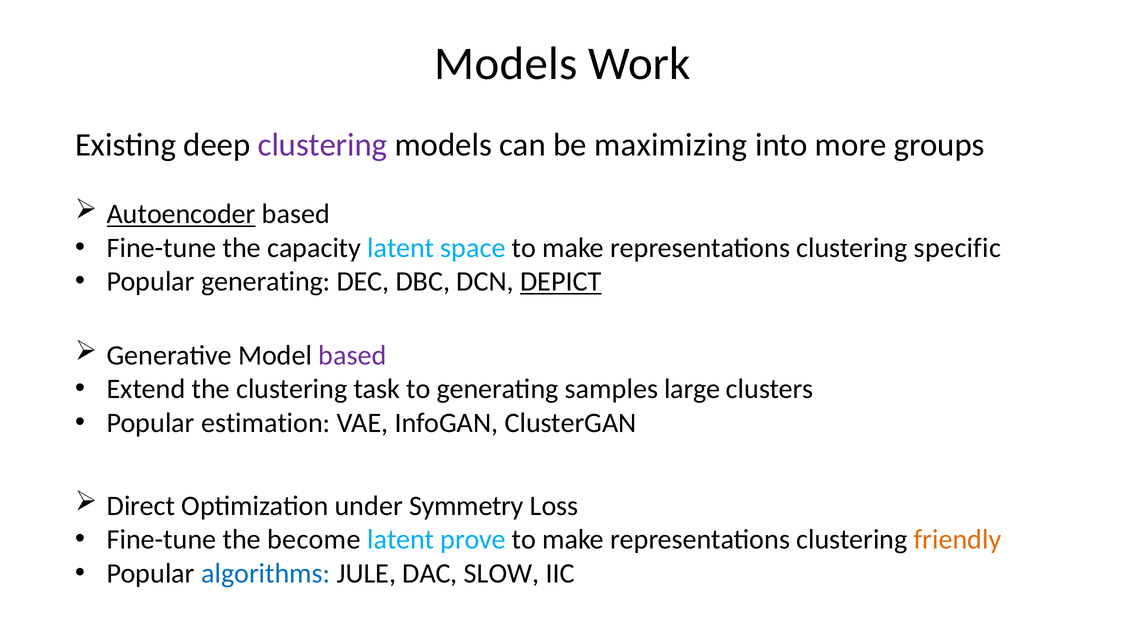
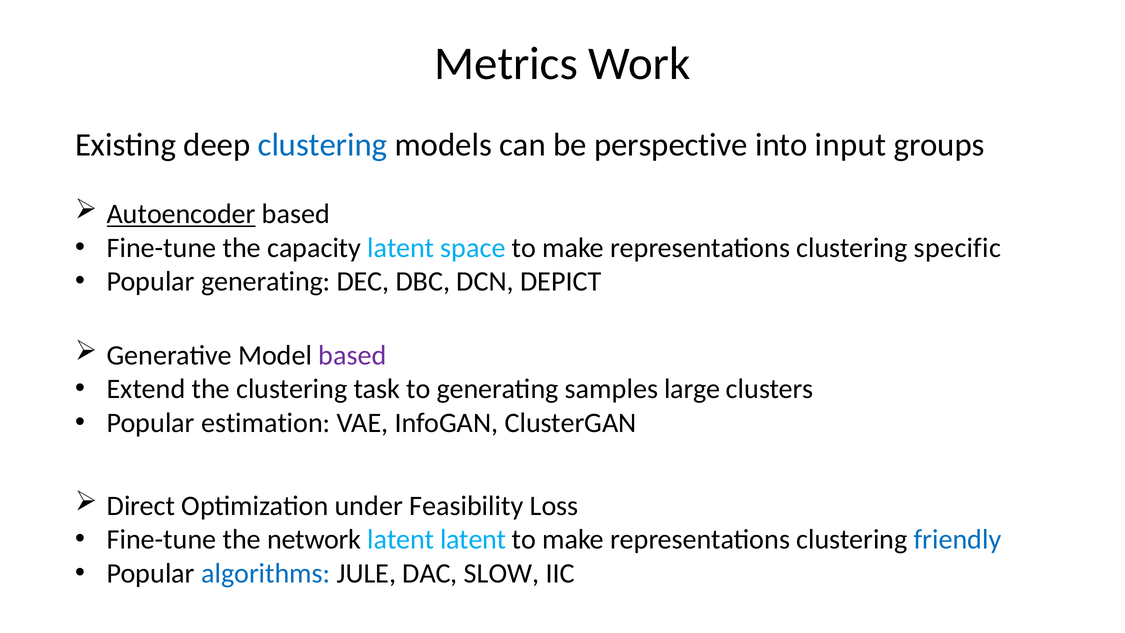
Models at (506, 64): Models -> Metrics
clustering at (323, 145) colour: purple -> blue
maximizing: maximizing -> perspective
more: more -> input
DEPICT underline: present -> none
Symmetry: Symmetry -> Feasibility
become: become -> network
latent prove: prove -> latent
friendly colour: orange -> blue
